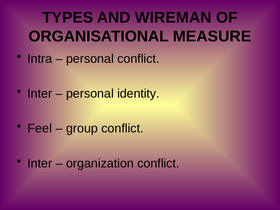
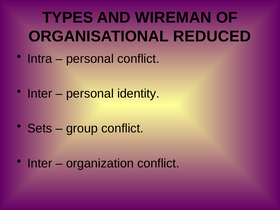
MEASURE: MEASURE -> REDUCED
Feel: Feel -> Sets
